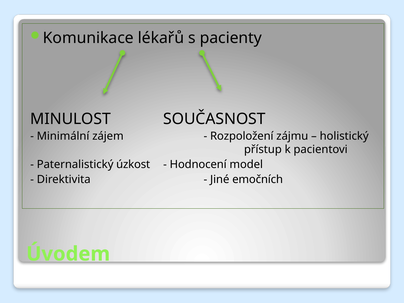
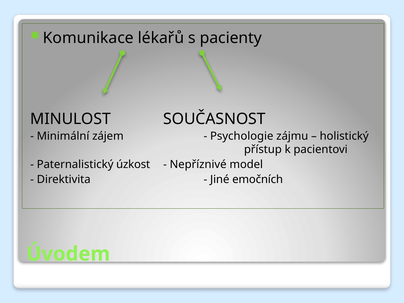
Rozpoložení: Rozpoložení -> Psychologie
Hodnocení: Hodnocení -> Nepříznivé
